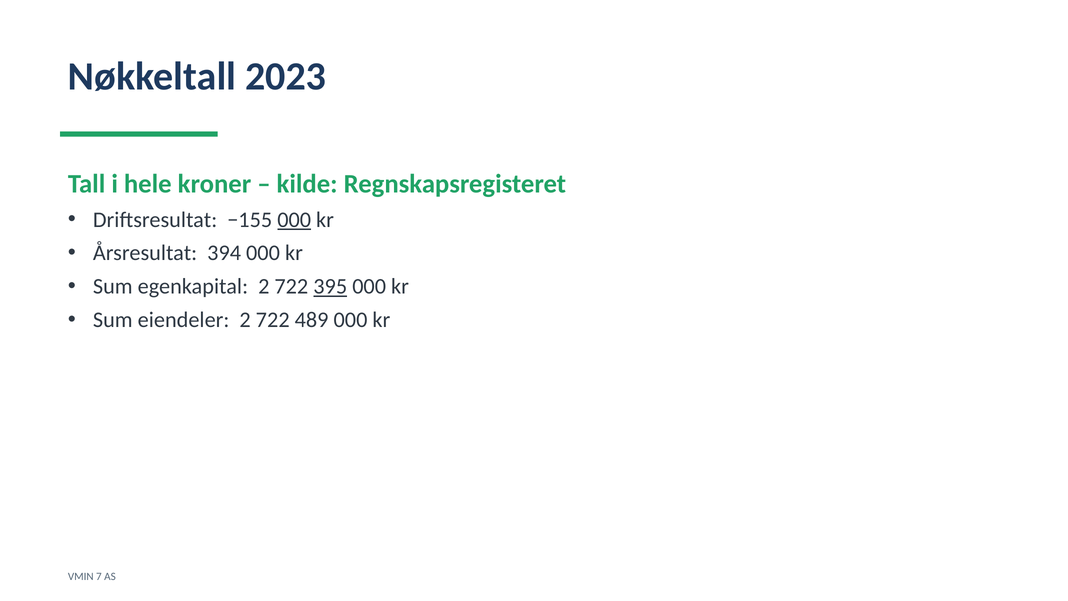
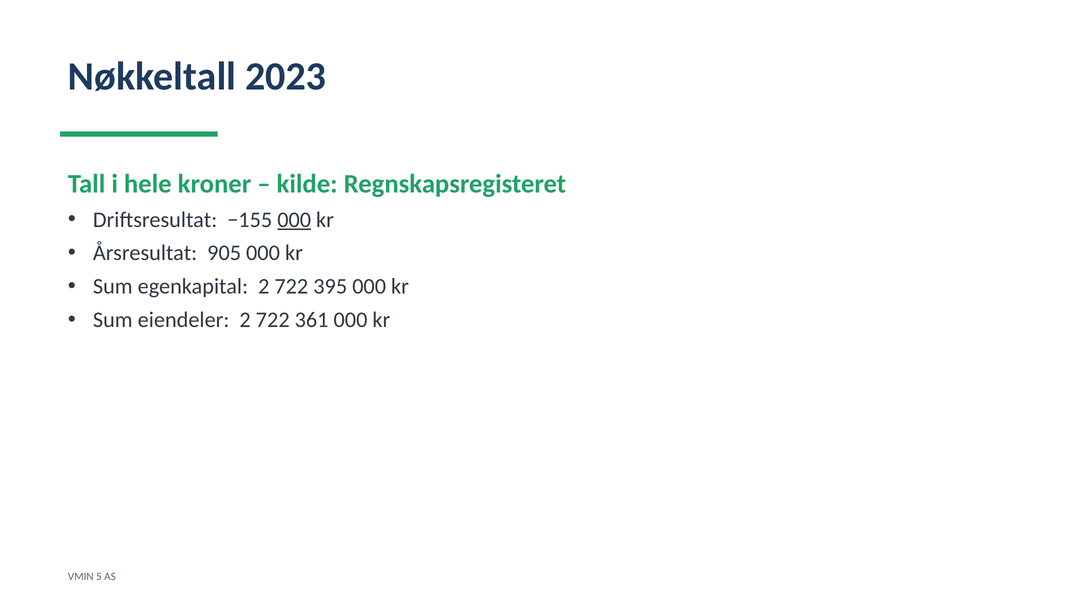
394: 394 -> 905
395 underline: present -> none
489: 489 -> 361
7: 7 -> 5
